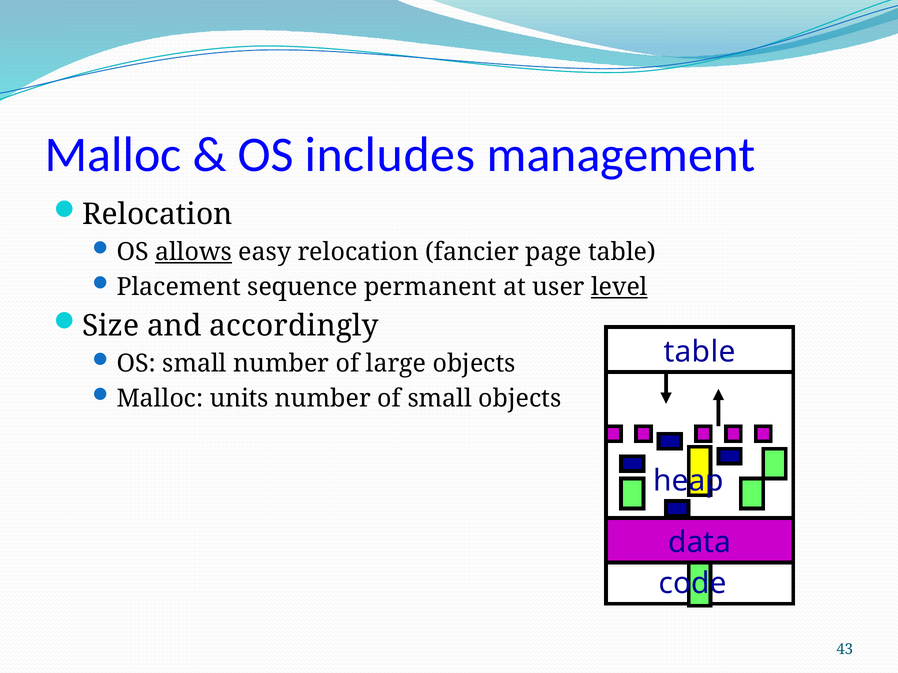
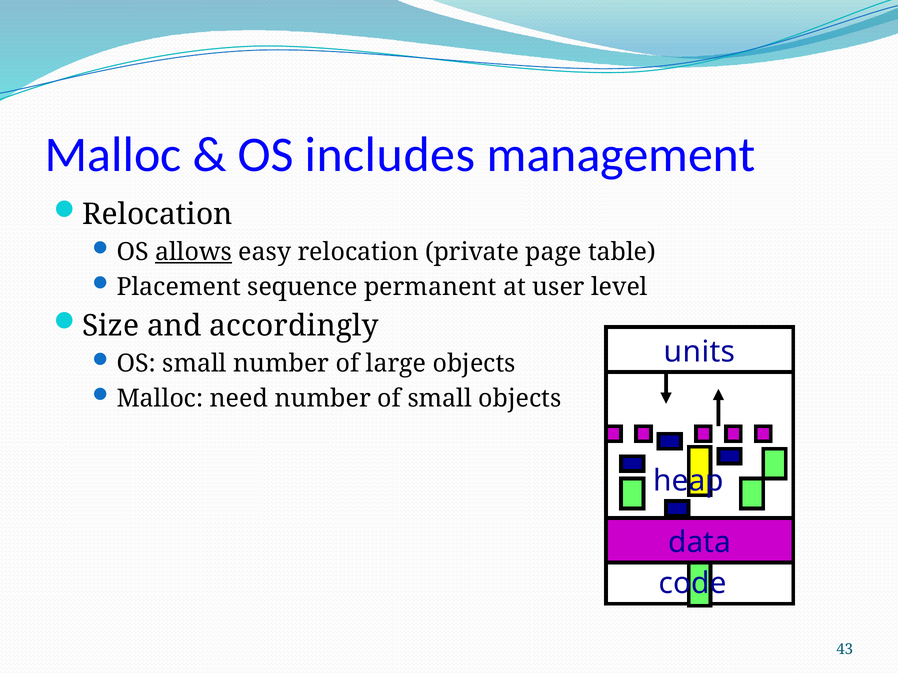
fancier: fancier -> private
level underline: present -> none
table at (700, 352): table -> units
units: units -> need
